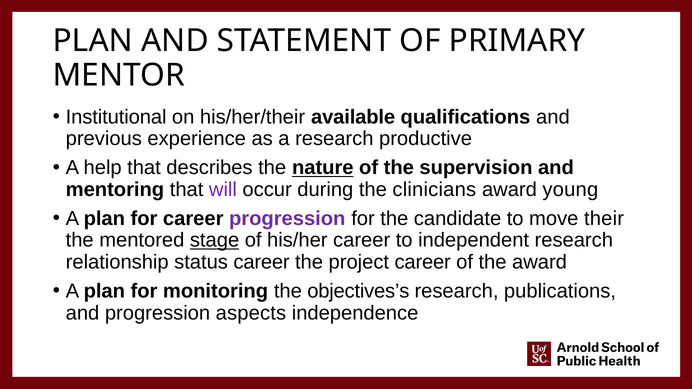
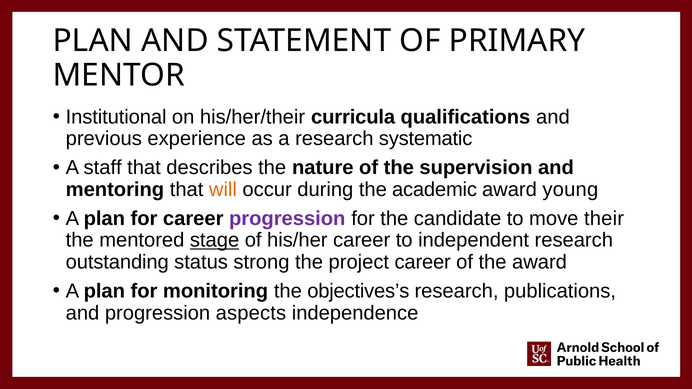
available: available -> curricula
productive: productive -> systematic
help: help -> staff
nature underline: present -> none
will colour: purple -> orange
clinicians: clinicians -> academic
relationship: relationship -> outstanding
status career: career -> strong
